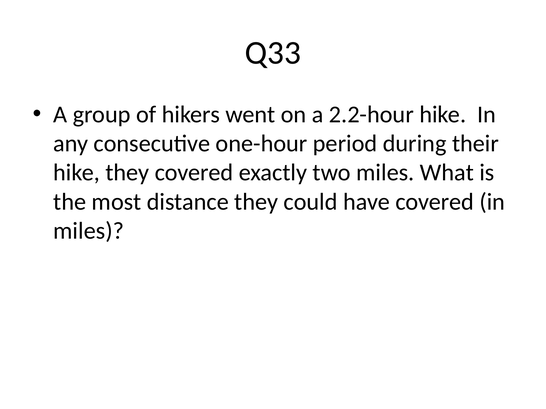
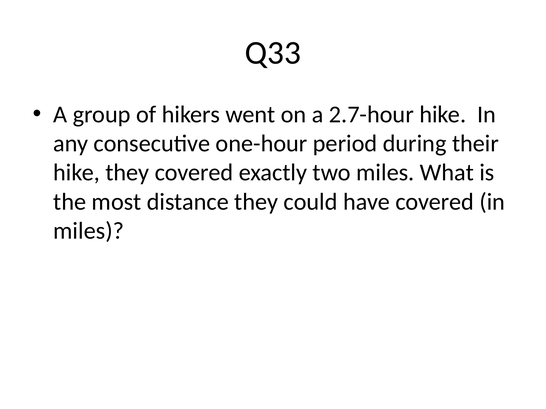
2.2-hour: 2.2-hour -> 2.7-hour
